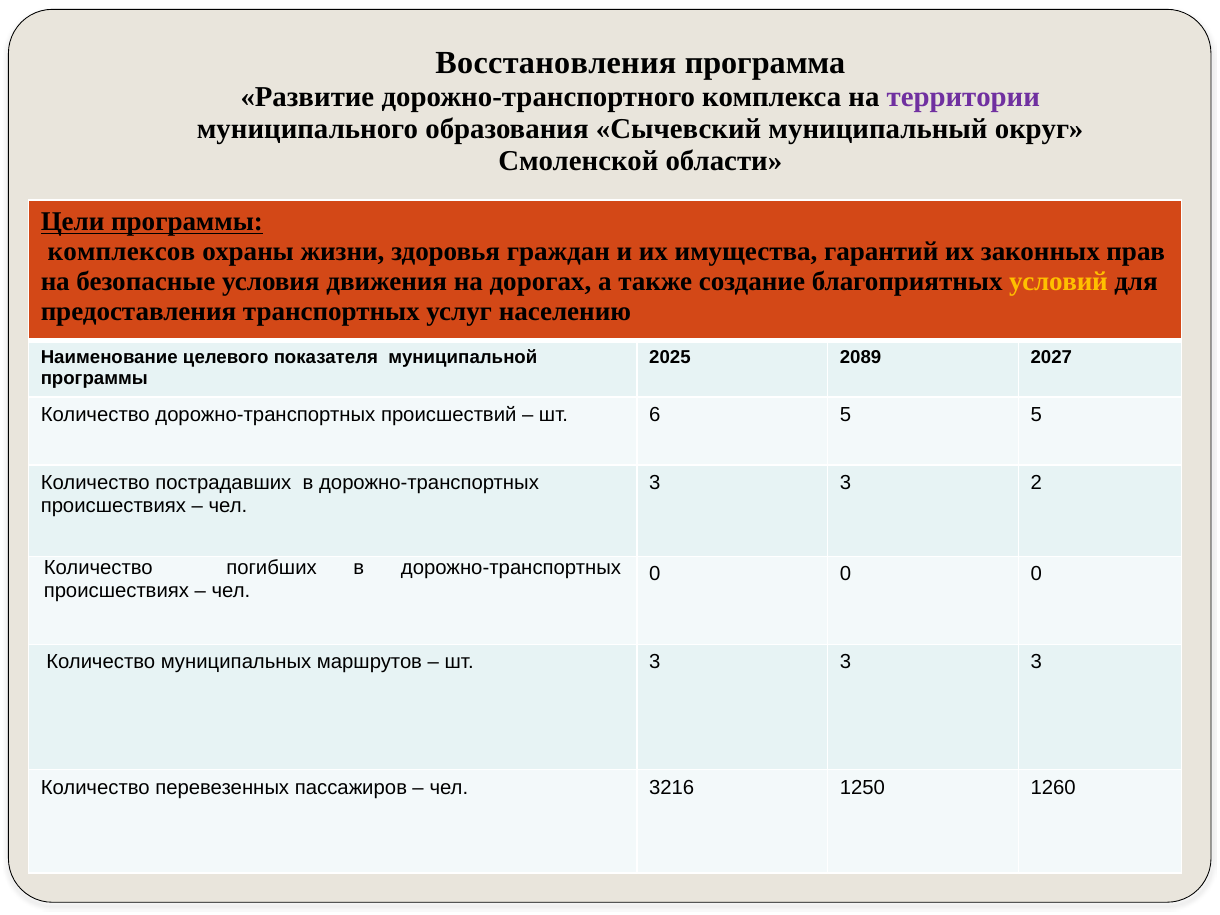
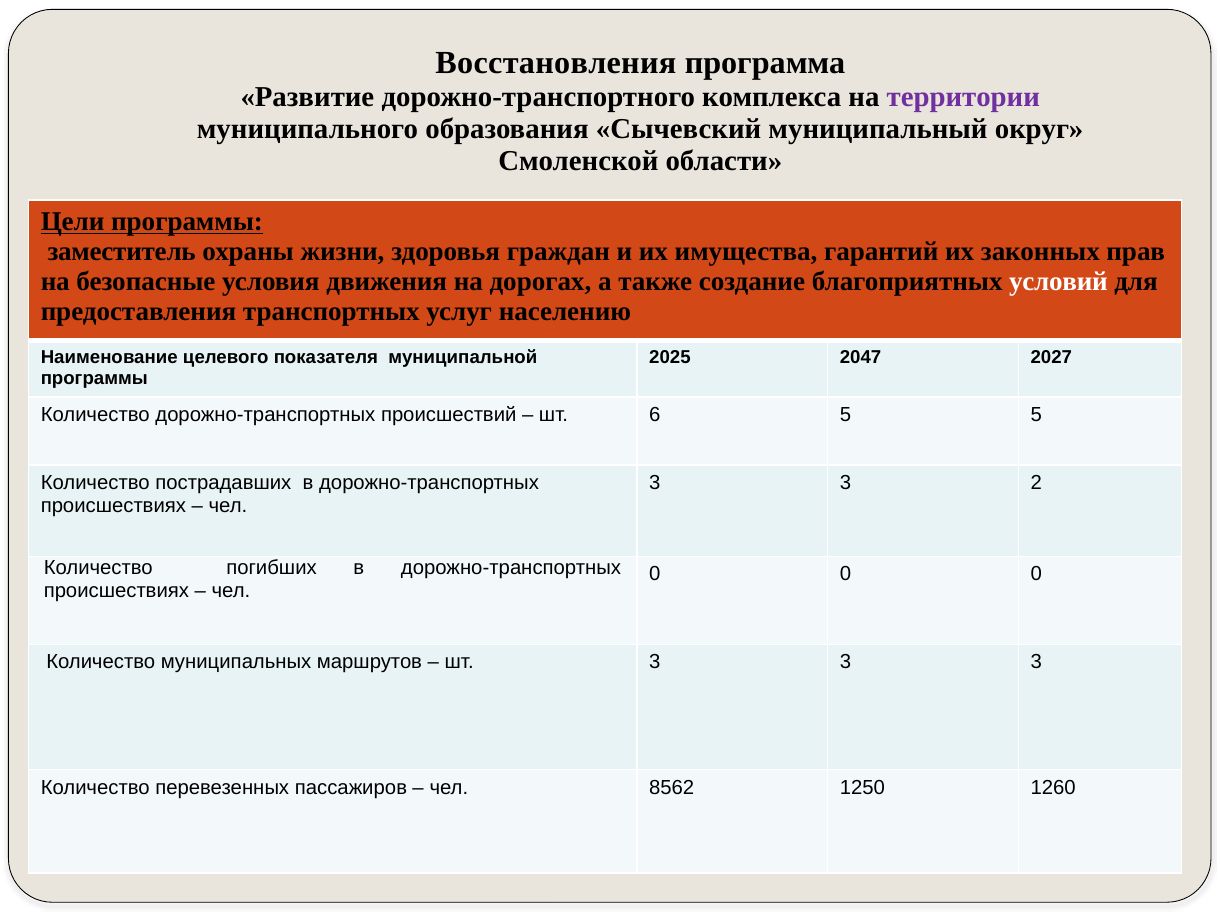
комплексов: комплексов -> заместитель
условий colour: yellow -> white
2089: 2089 -> 2047
3216: 3216 -> 8562
